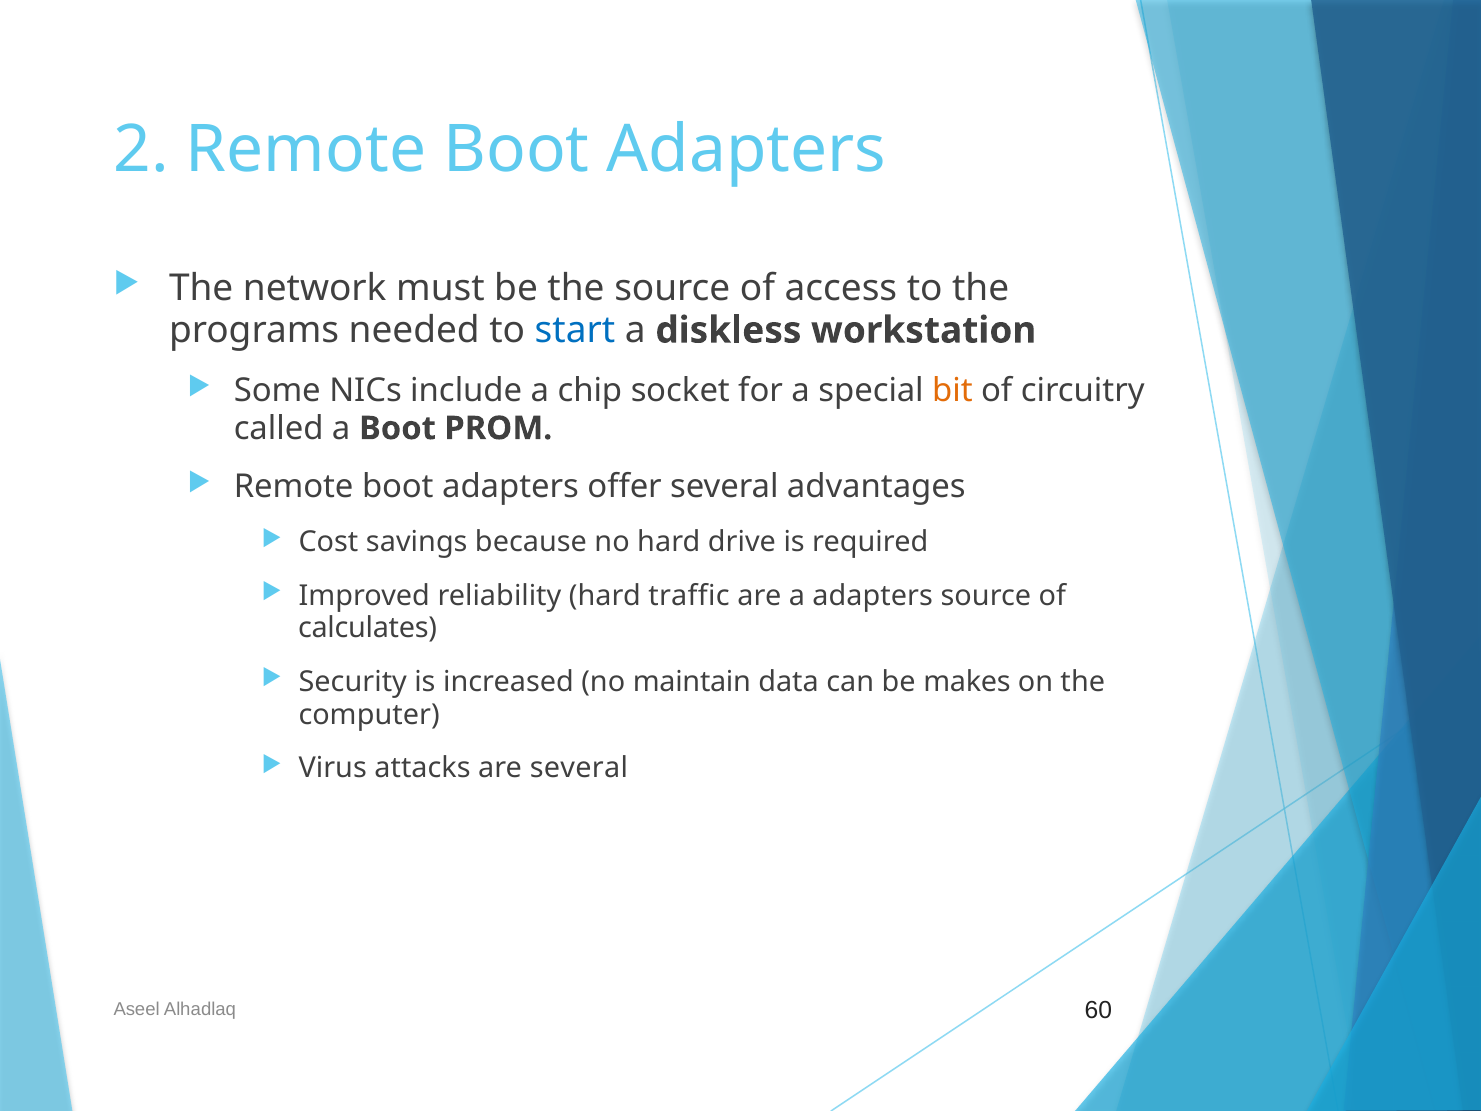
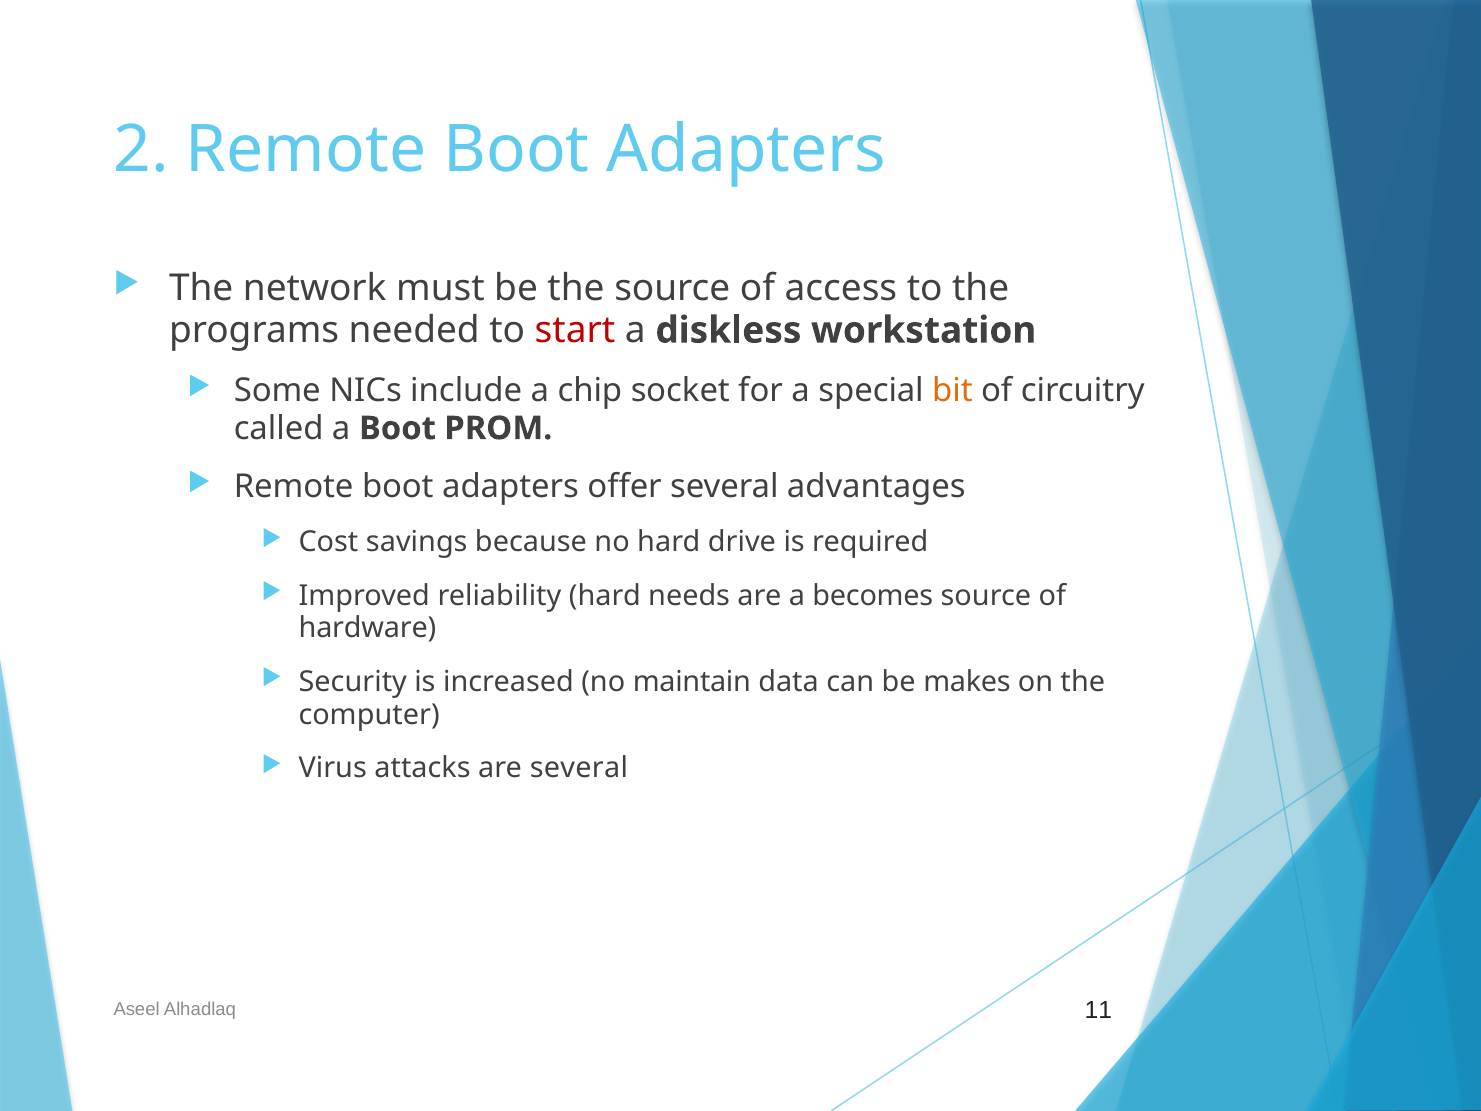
start colour: blue -> red
traffic: traffic -> needs
a adapters: adapters -> becomes
calculates: calculates -> hardware
60: 60 -> 11
